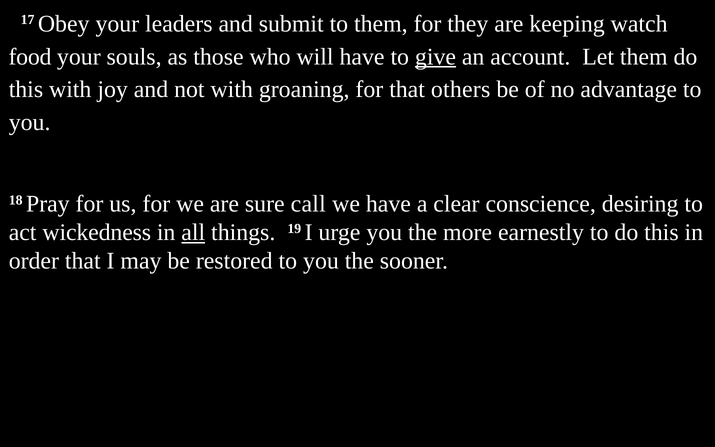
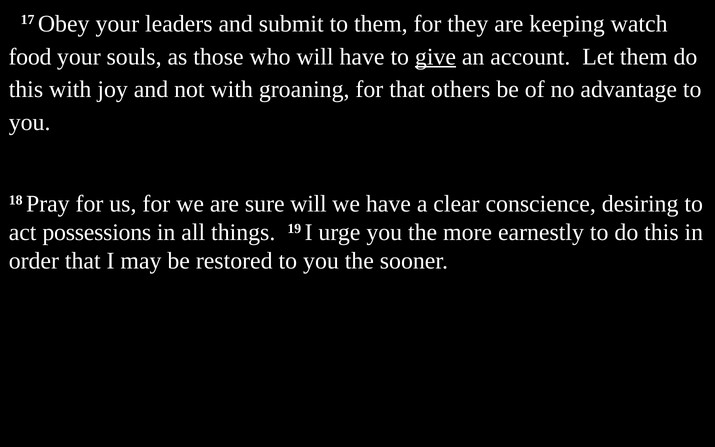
sure call: call -> will
wickedness: wickedness -> possessions
all underline: present -> none
